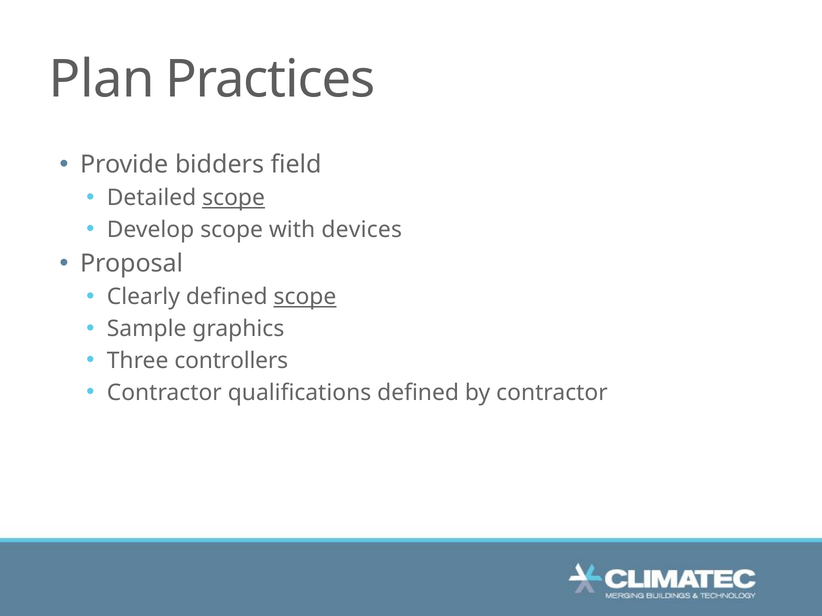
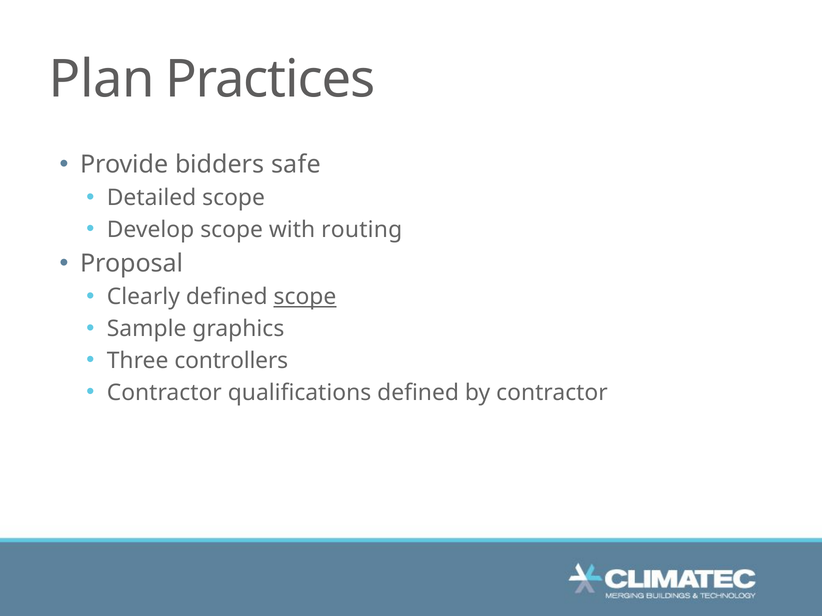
field: field -> safe
scope at (234, 198) underline: present -> none
devices: devices -> routing
